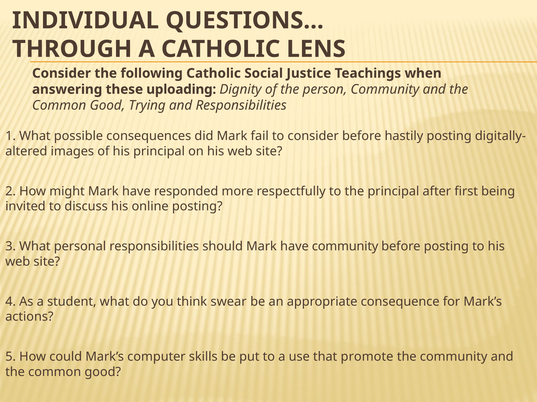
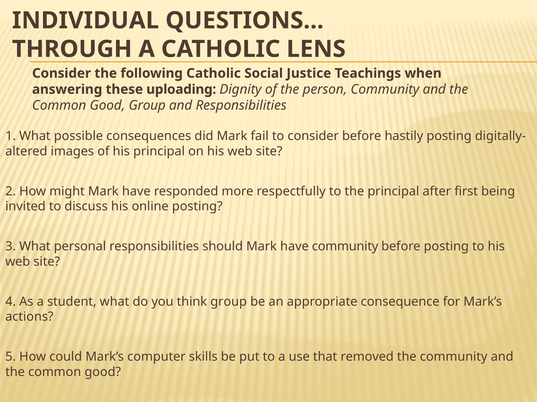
Good Trying: Trying -> Group
think swear: swear -> group
promote: promote -> removed
